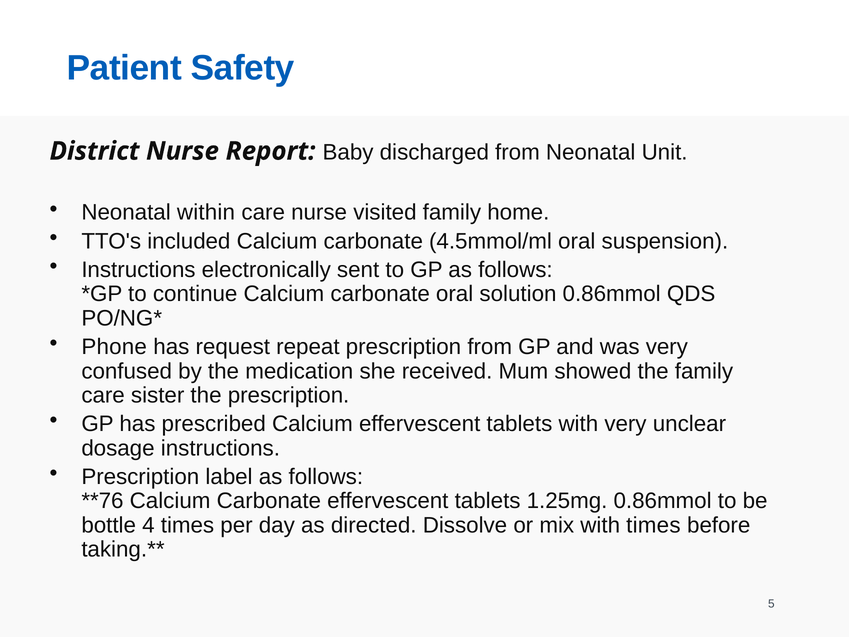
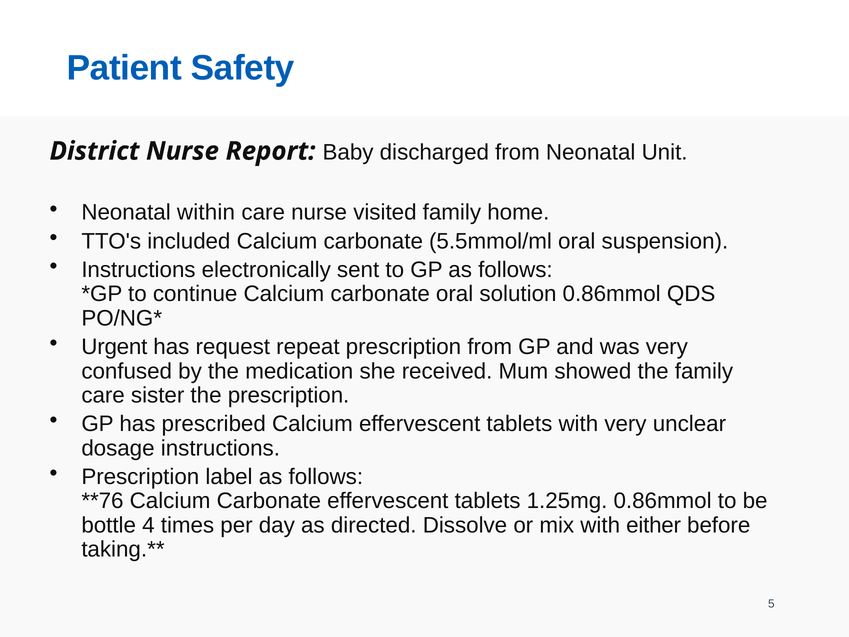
4.5mmol/ml: 4.5mmol/ml -> 5.5mmol/ml
Phone: Phone -> Urgent
with times: times -> either
